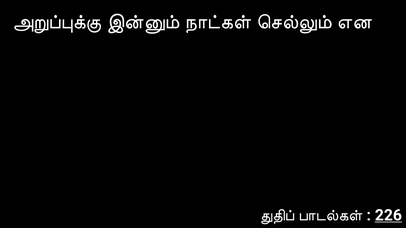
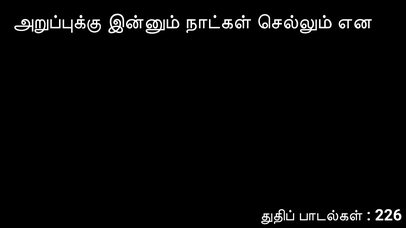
226 underline: present -> none
